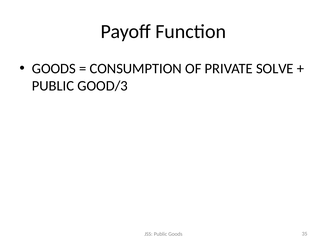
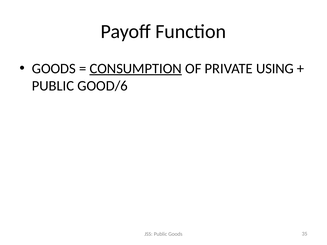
CONSUMPTION underline: none -> present
SOLVE: SOLVE -> USING
GOOD/3: GOOD/3 -> GOOD/6
